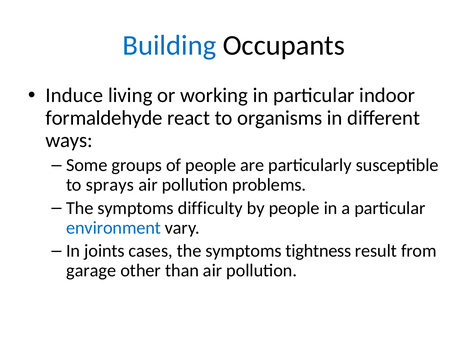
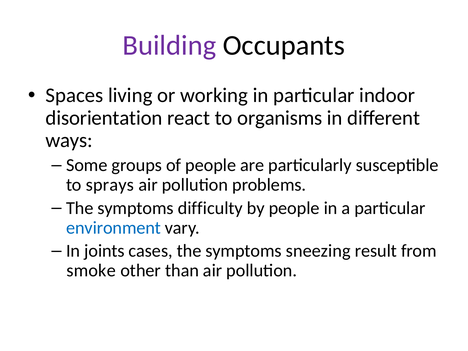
Building colour: blue -> purple
Induce: Induce -> Spaces
formaldehyde: formaldehyde -> disorientation
tightness: tightness -> sneezing
garage: garage -> smoke
